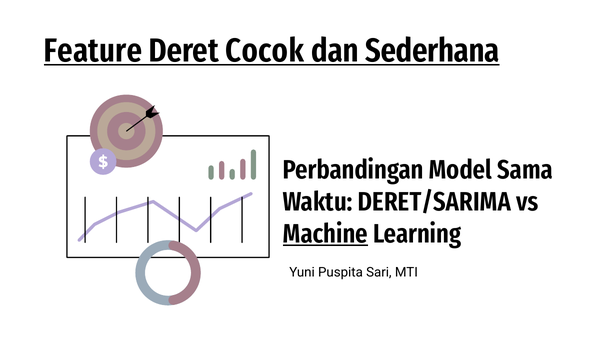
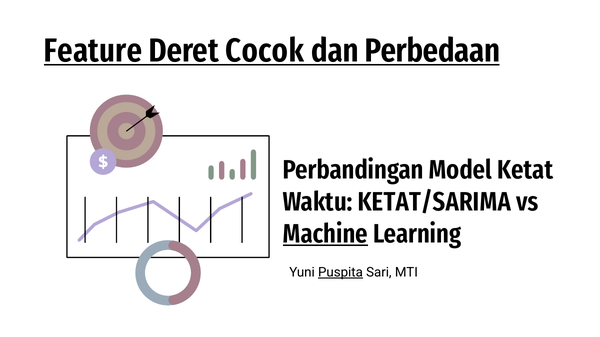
Sederhana: Sederhana -> Perbedaan
Sama: Sama -> Ketat
DERET/SARIMA: DERET/SARIMA -> KETAT/SARIMA
Puspita underline: none -> present
